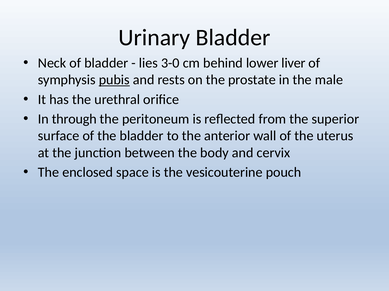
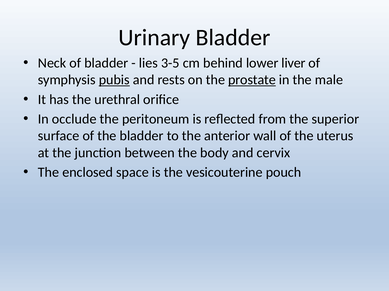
3-0: 3-0 -> 3-5
prostate underline: none -> present
through: through -> occlude
